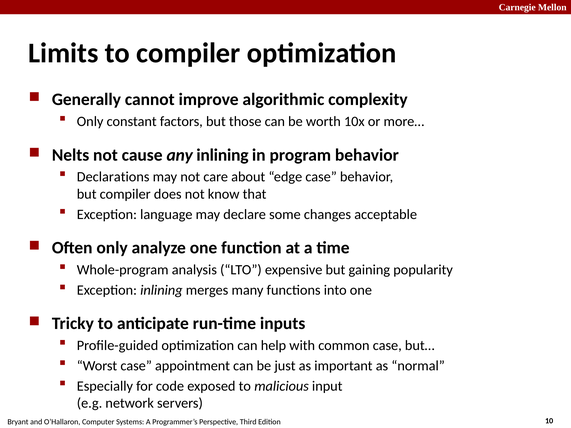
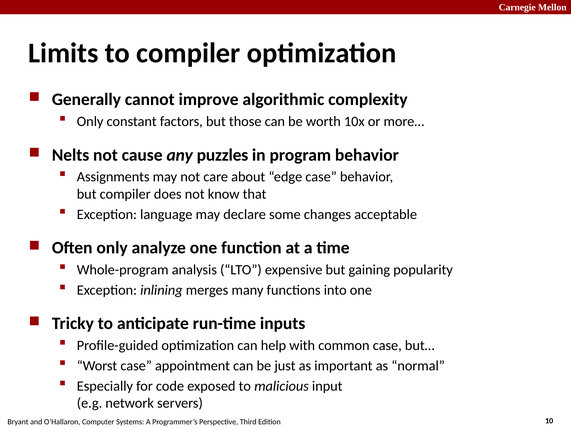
any inlining: inlining -> puzzles
Declarations: Declarations -> Assignments
